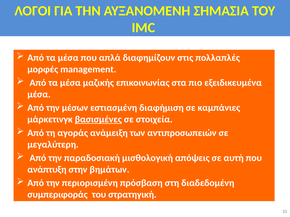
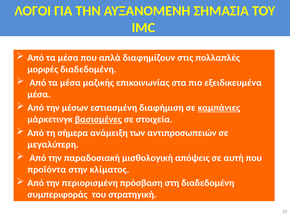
μορφές management: management -> διαδεδομένη
καμπάνιες underline: none -> present
αγοράς: αγοράς -> σήμερα
ανάπτυξη: ανάπτυξη -> προϊόντα
βημάτων: βημάτων -> κλίματος
